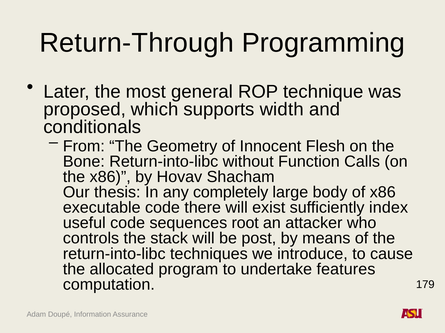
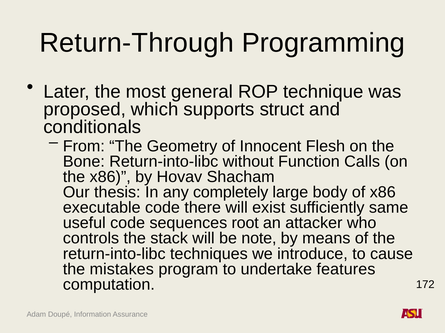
width: width -> struct
index: index -> same
post: post -> note
allocated: allocated -> mistakes
179: 179 -> 172
